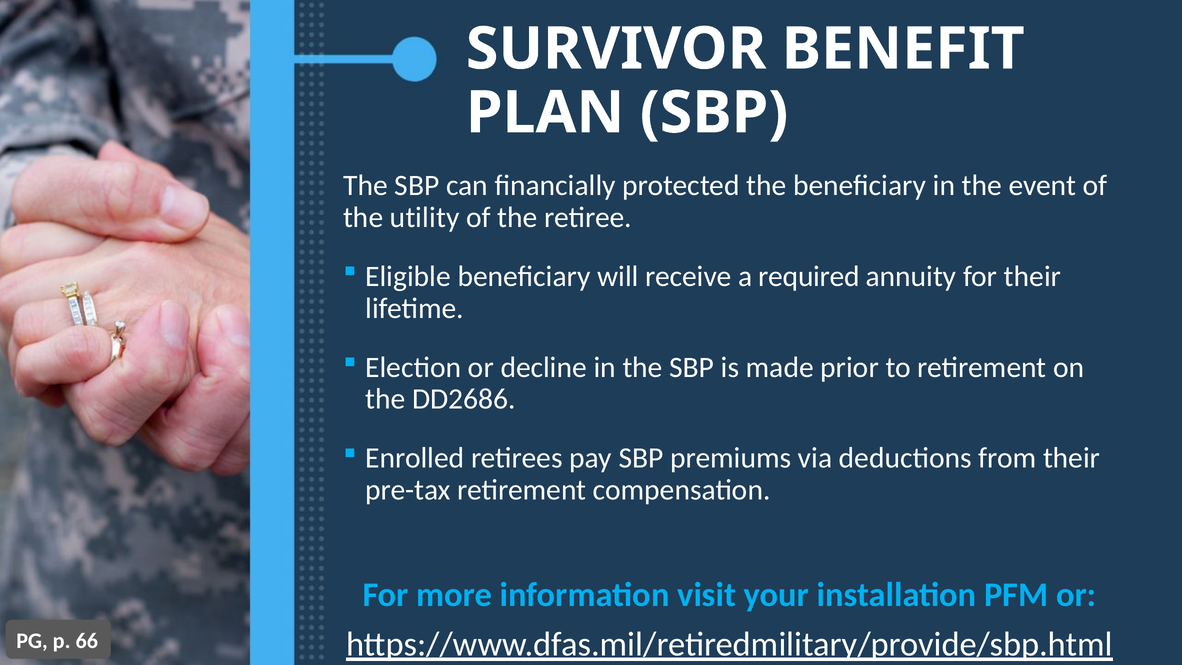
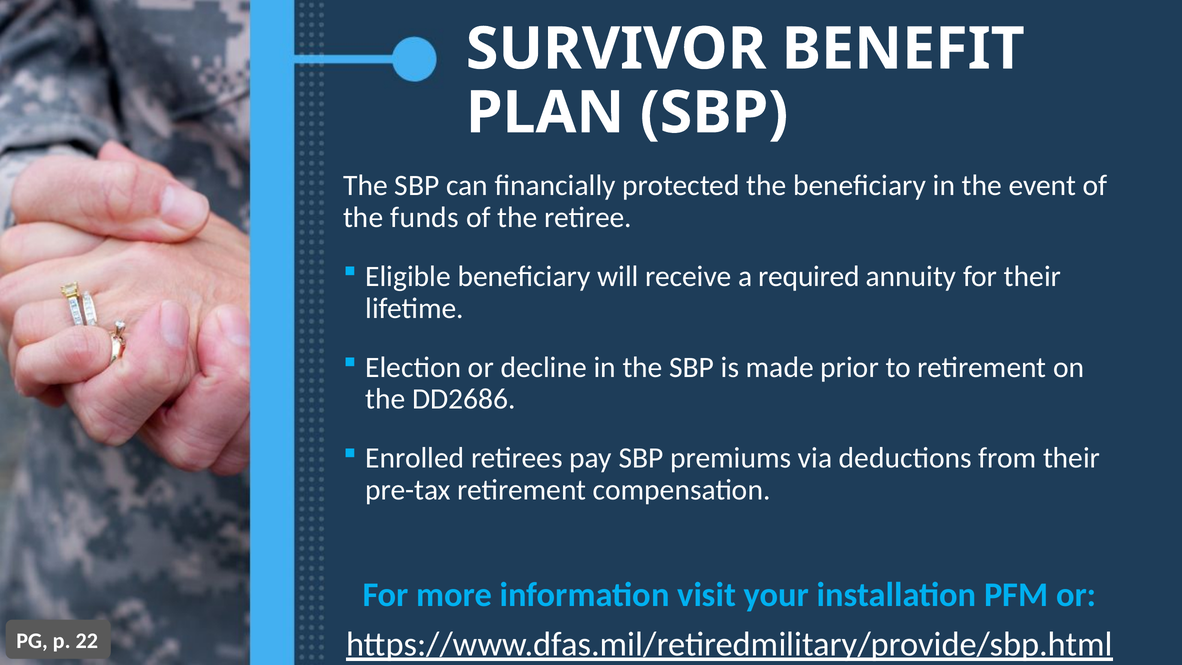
utility: utility -> funds
66: 66 -> 22
